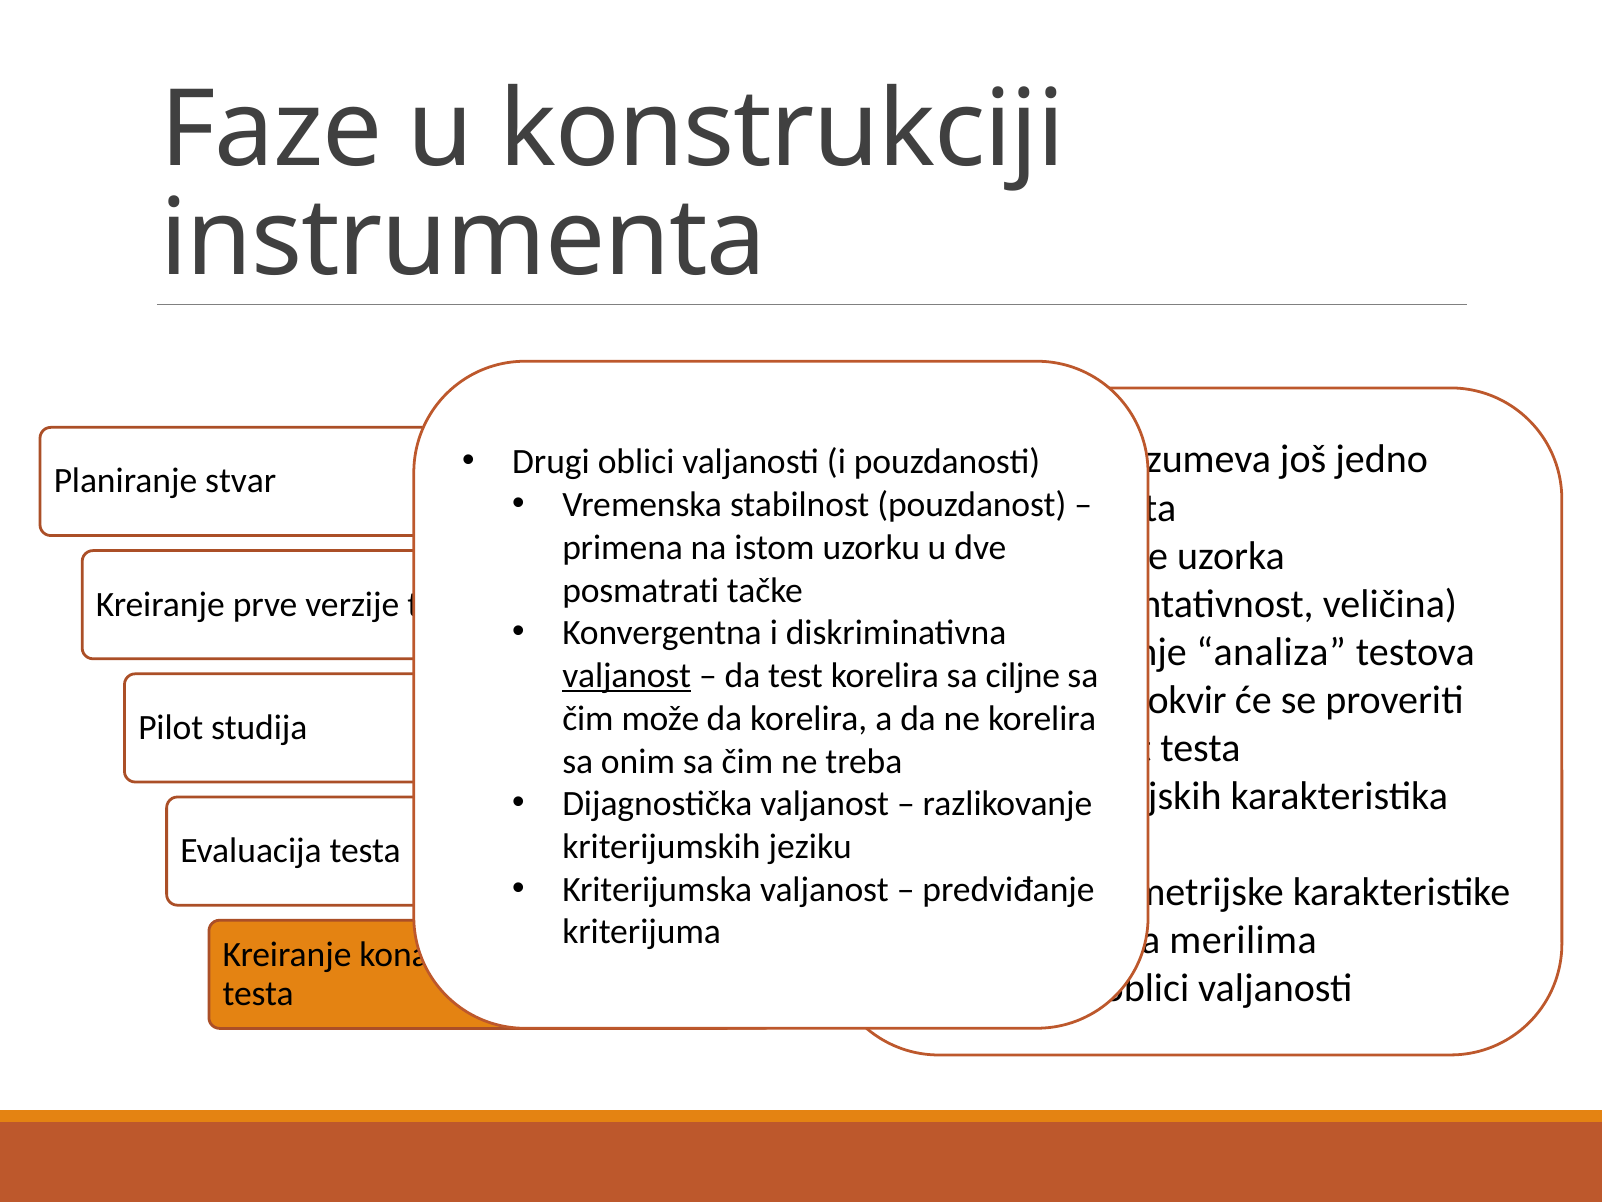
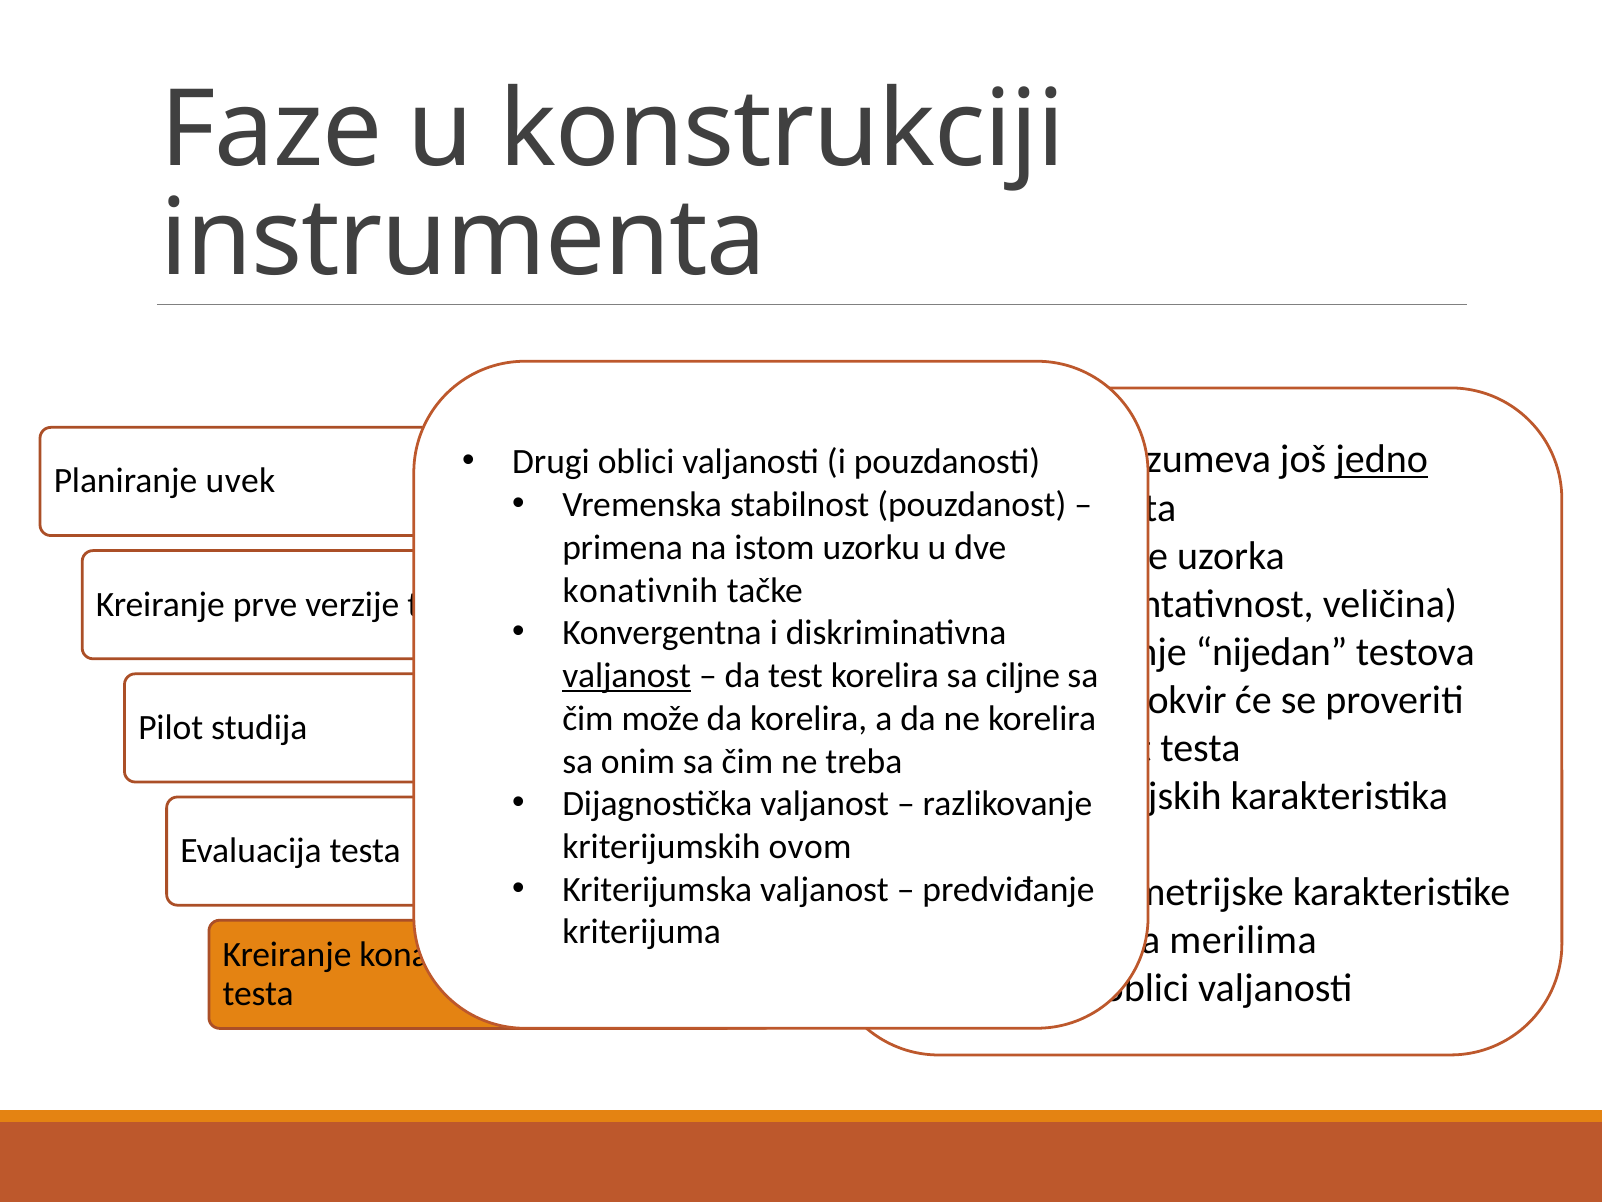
jedno underline: none -> present
stvar: stvar -> uvek
posmatrati: posmatrati -> konativnih
analiza: analiza -> nijedan
jeziku: jeziku -> ovom
